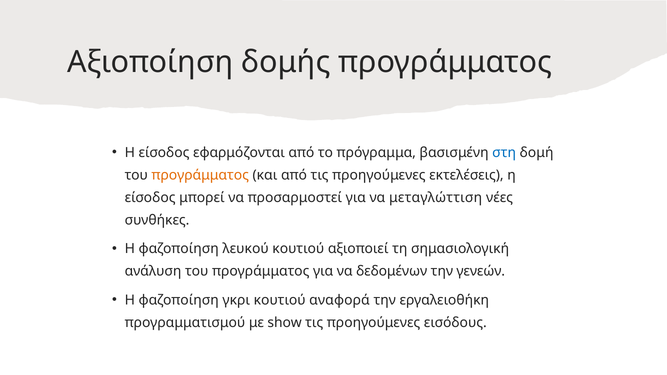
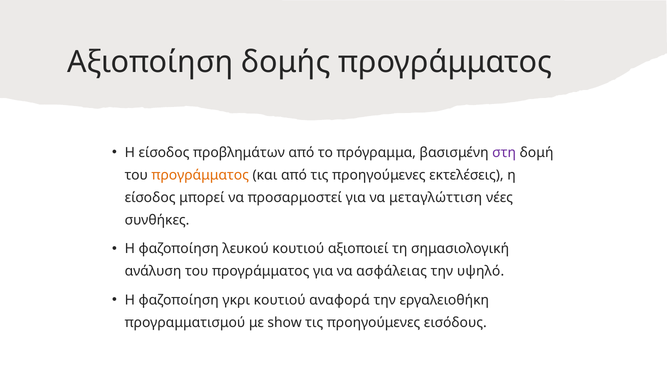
εφαρμόζονται: εφαρμόζονται -> προβλημάτων
στη colour: blue -> purple
δεδομένων: δεδομένων -> ασφάλειας
γενεών: γενεών -> υψηλό
